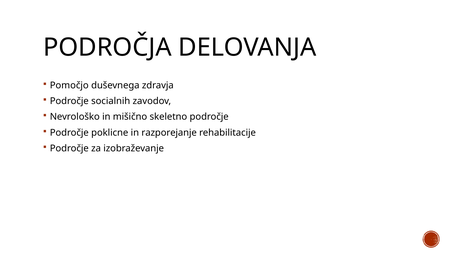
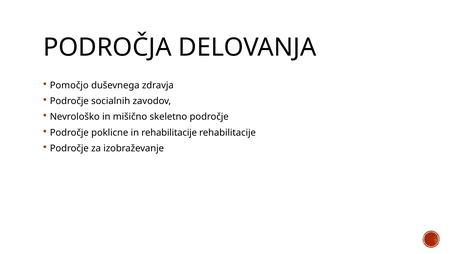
in razporejanje: razporejanje -> rehabilitacije
